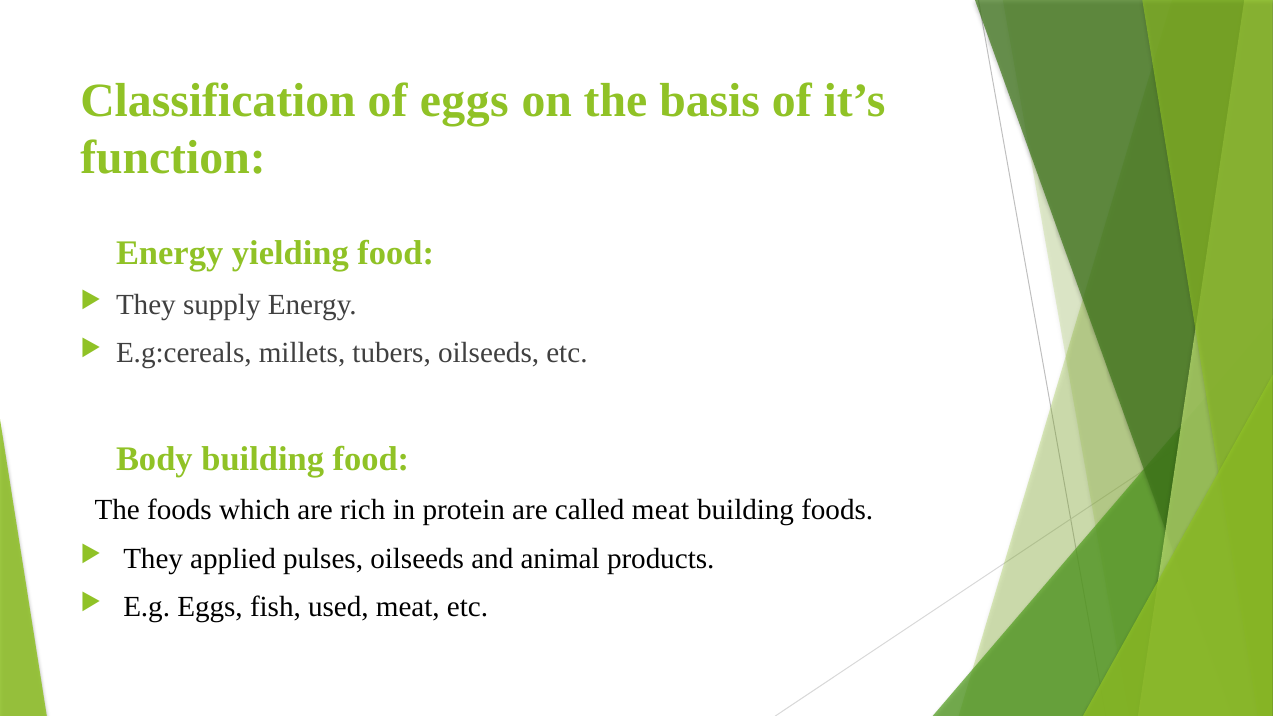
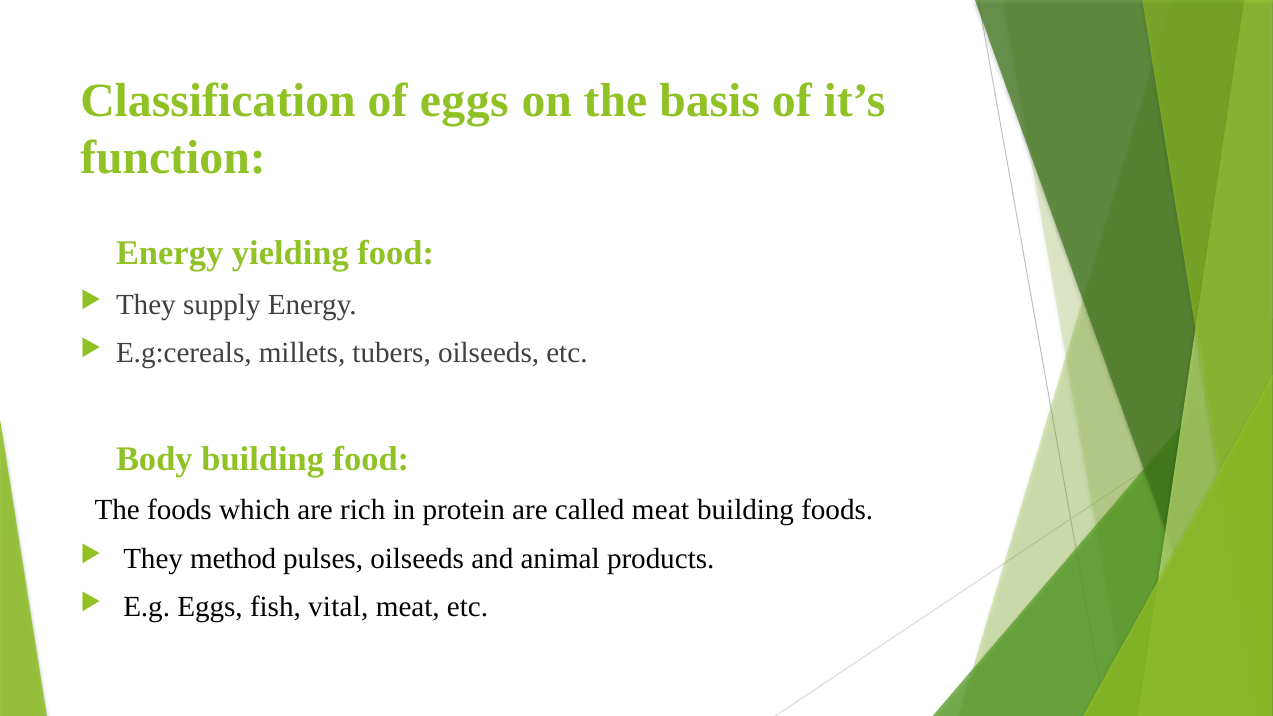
applied: applied -> method
used: used -> vital
